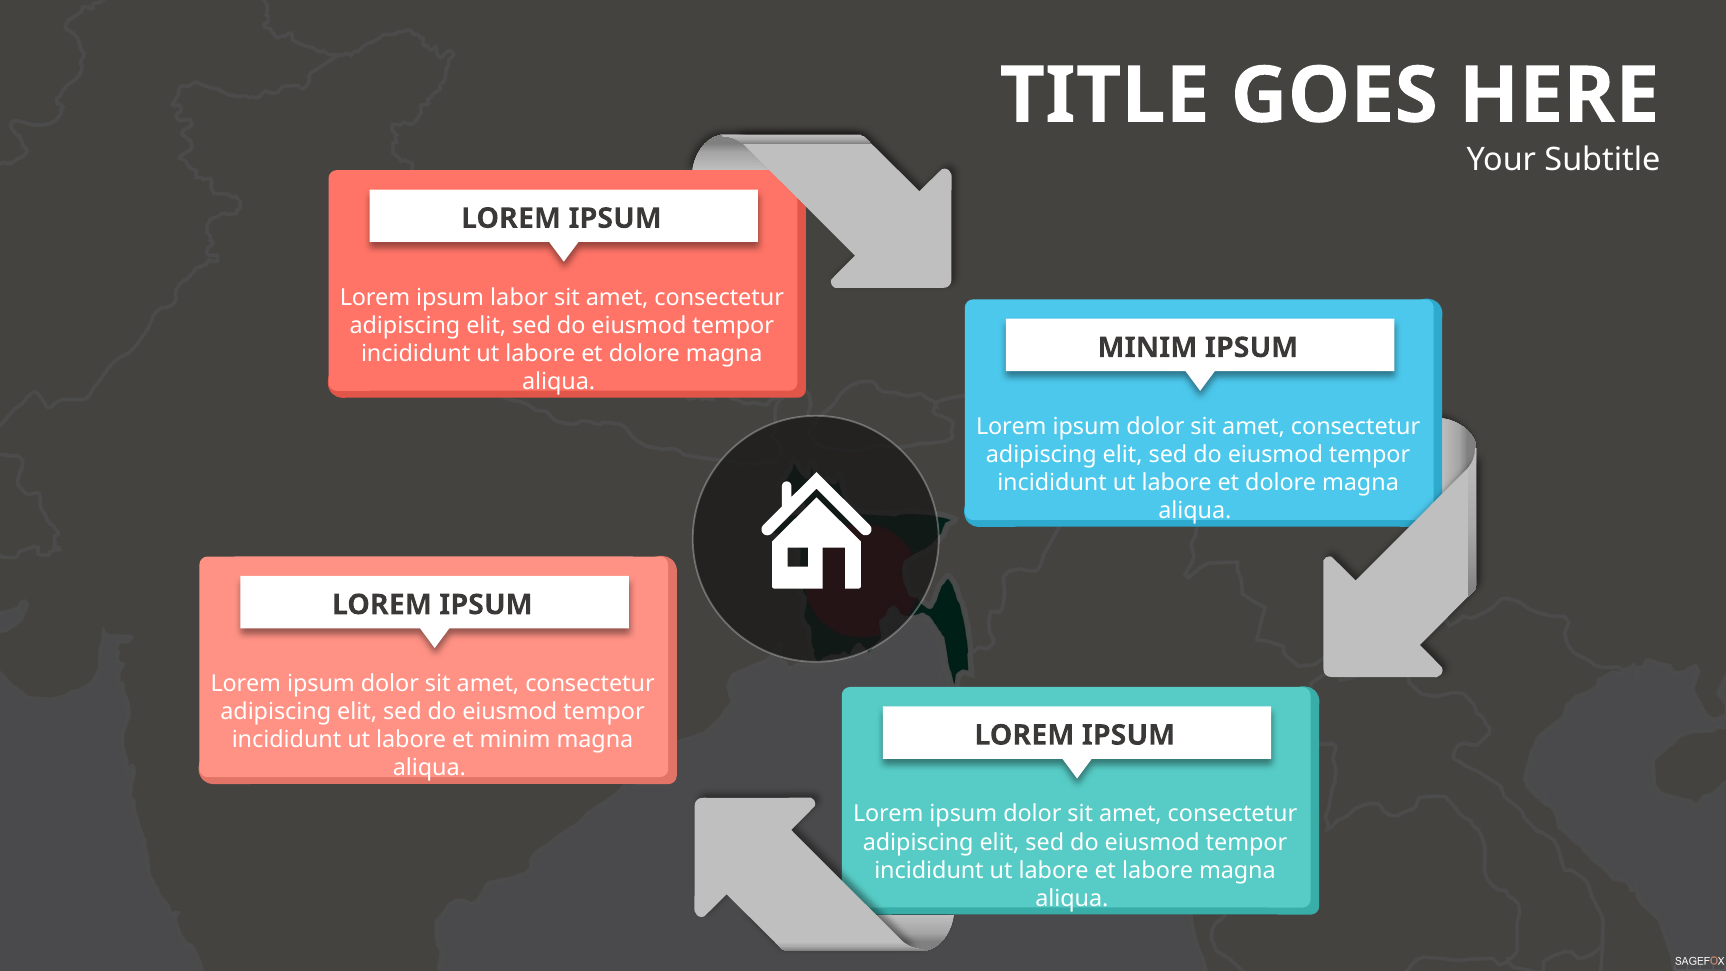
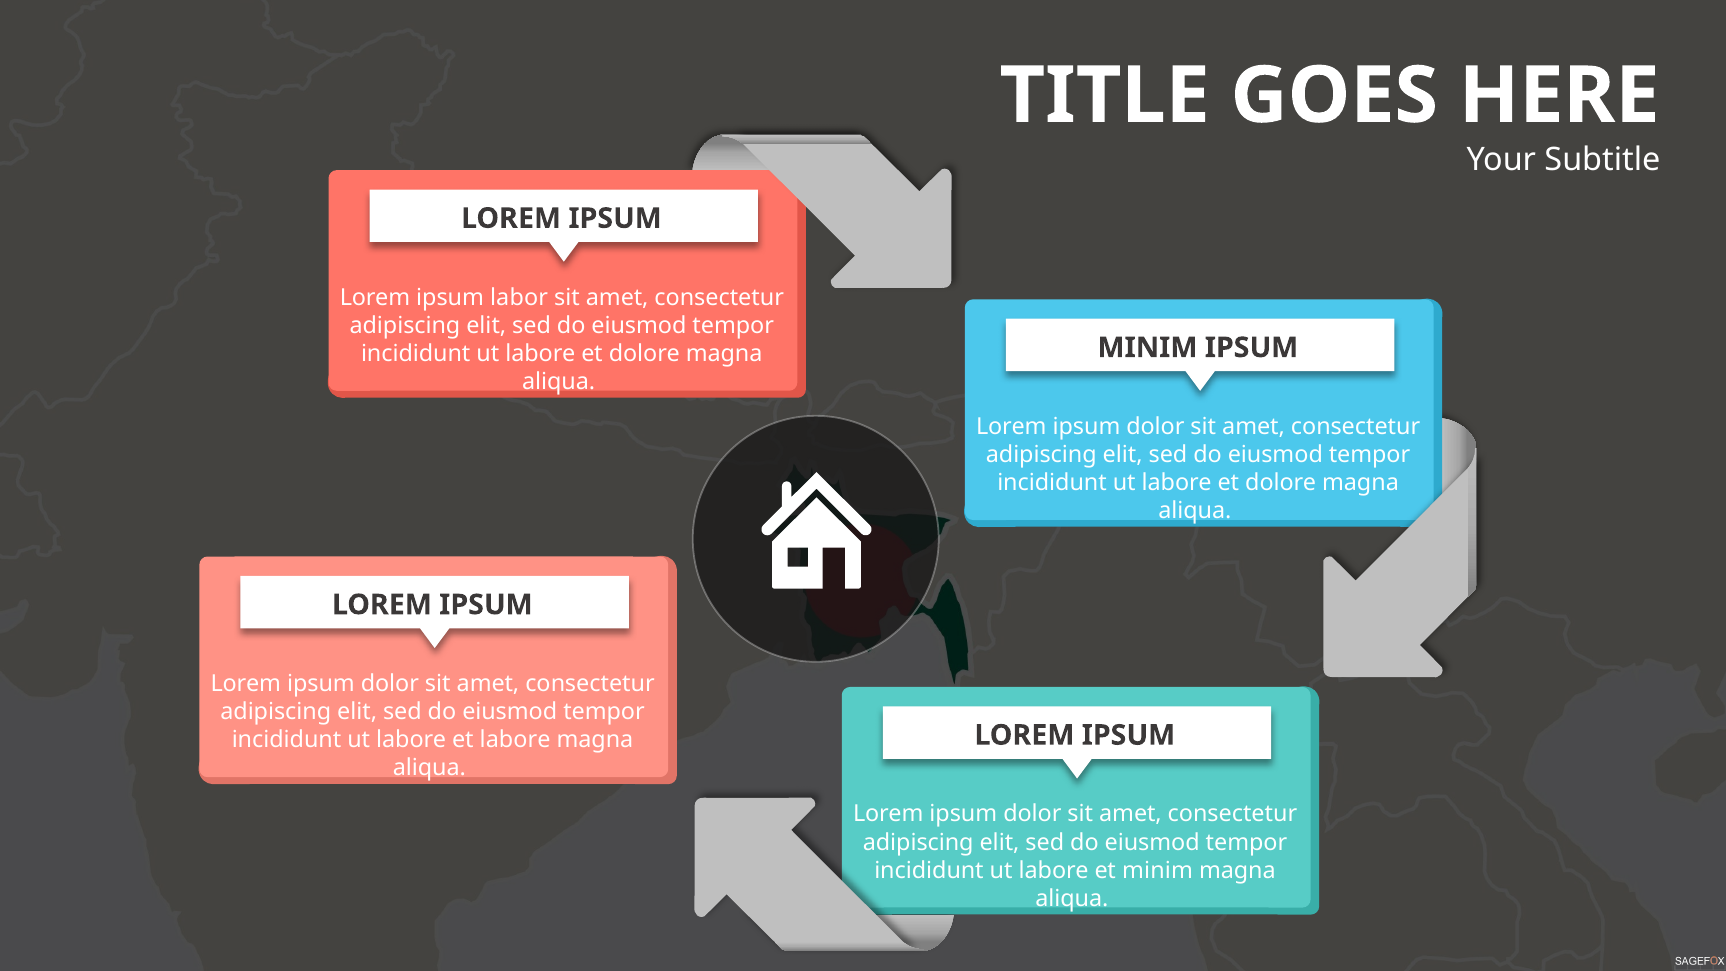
et minim: minim -> labore
et labore: labore -> minim
